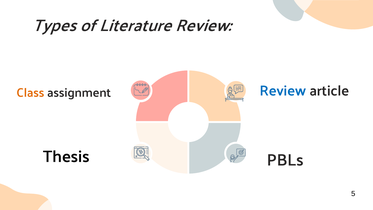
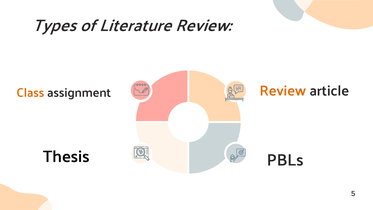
Review at (283, 91) colour: blue -> orange
